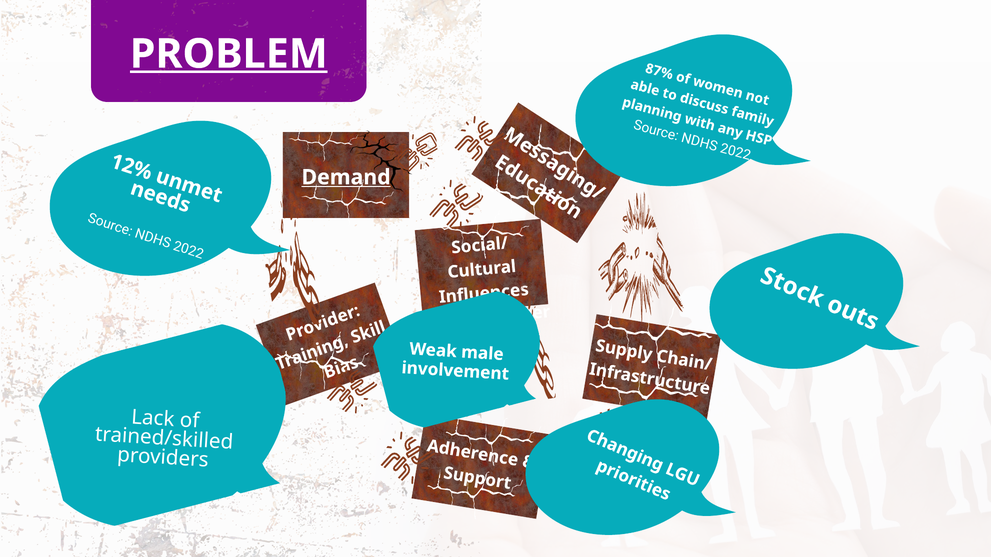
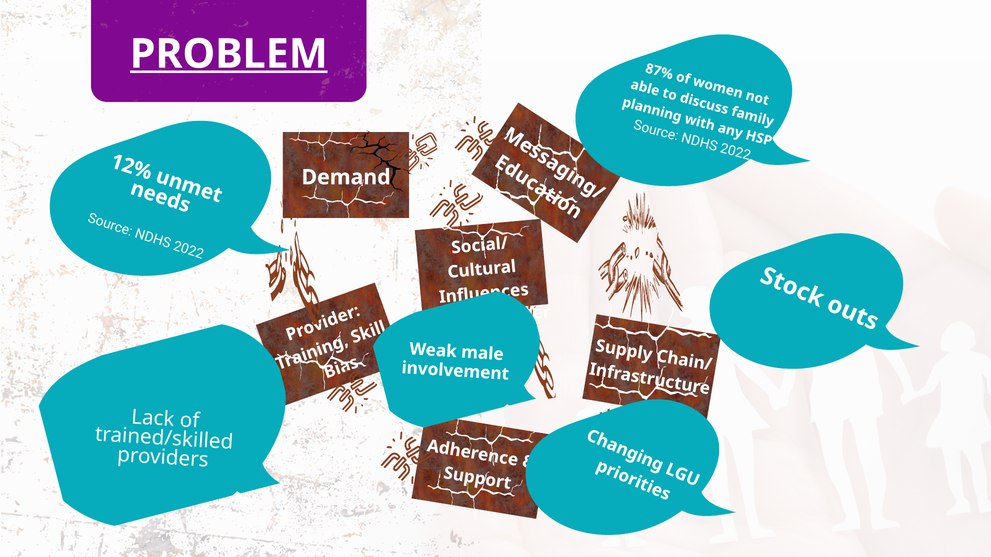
Demand underline: present -> none
